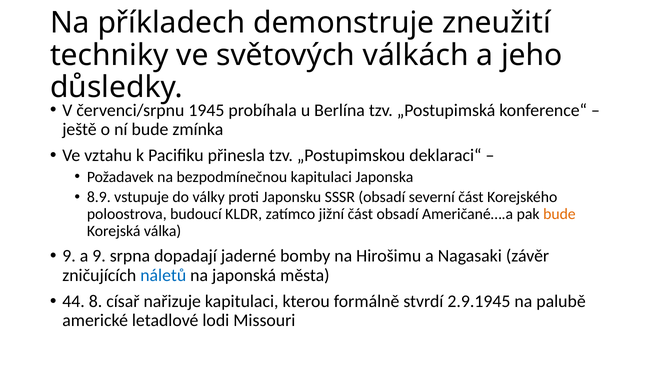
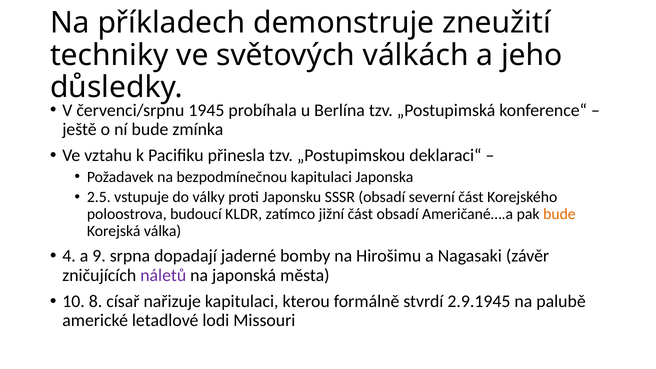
8.9: 8.9 -> 2.5
9 at (69, 256): 9 -> 4
náletů colour: blue -> purple
44: 44 -> 10
